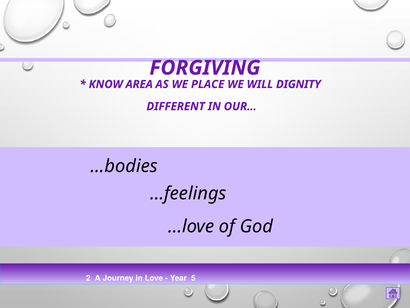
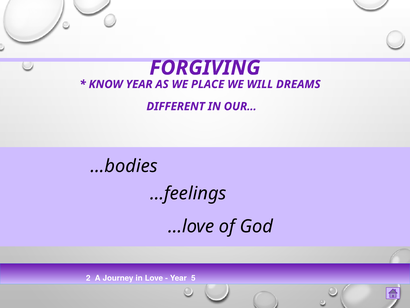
KNOW AREA: AREA -> YEAR
DIGNITY: DIGNITY -> DREAMS
